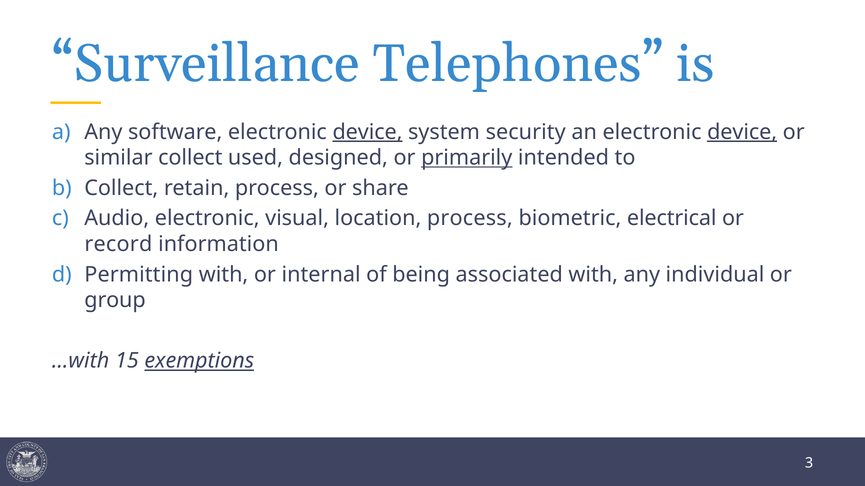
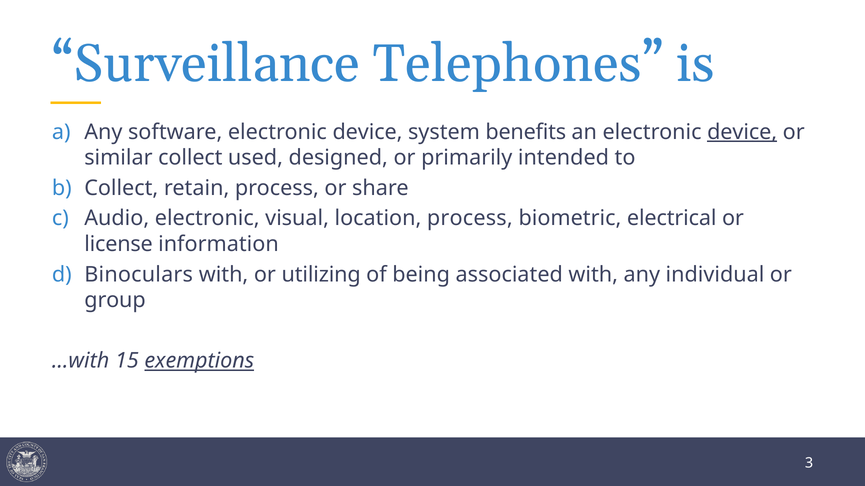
device at (368, 132) underline: present -> none
security: security -> benefits
primarily underline: present -> none
record: record -> license
Permitting: Permitting -> Binoculars
internal: internal -> utilizing
